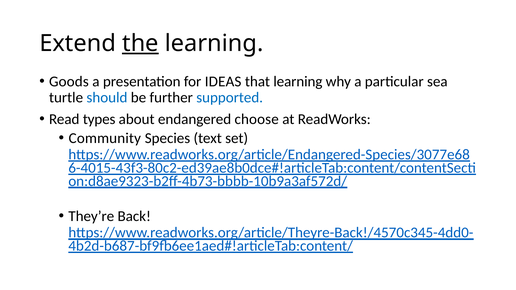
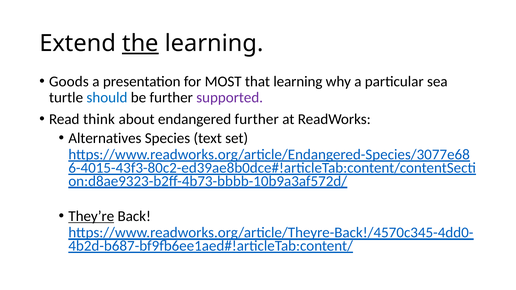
IDEAS: IDEAS -> MOST
supported colour: blue -> purple
types: types -> think
endangered choose: choose -> further
Community: Community -> Alternatives
They’re underline: none -> present
